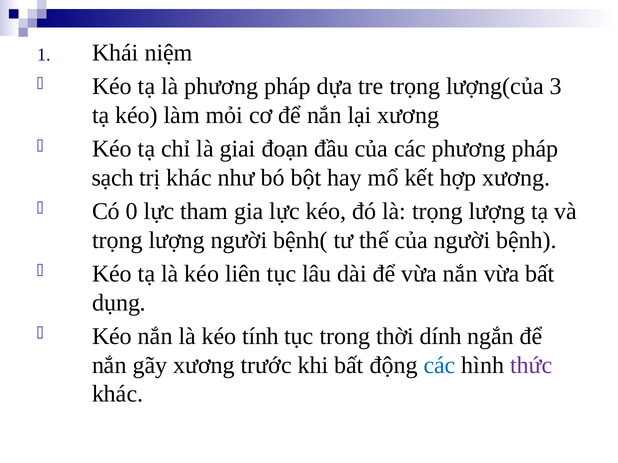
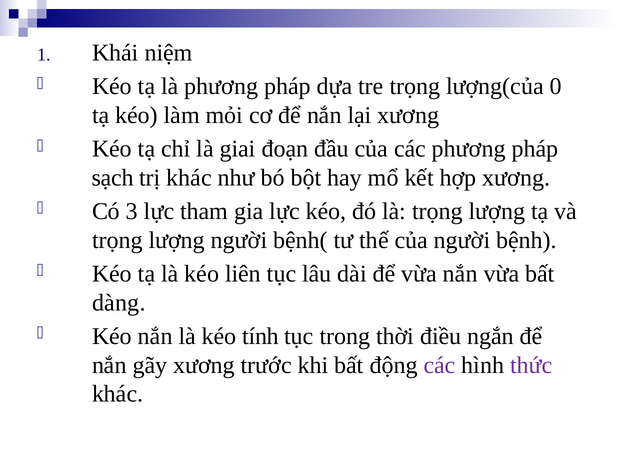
3: 3 -> 0
0: 0 -> 3
dụng: dụng -> dàng
dính: dính -> điều
các at (440, 366) colour: blue -> purple
